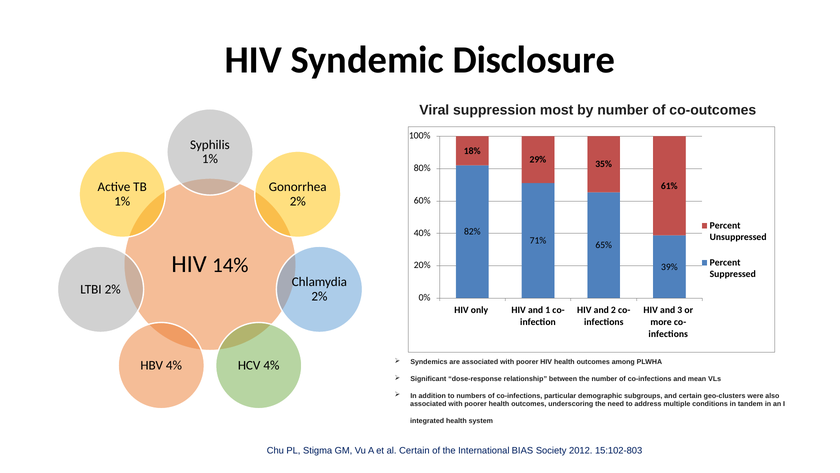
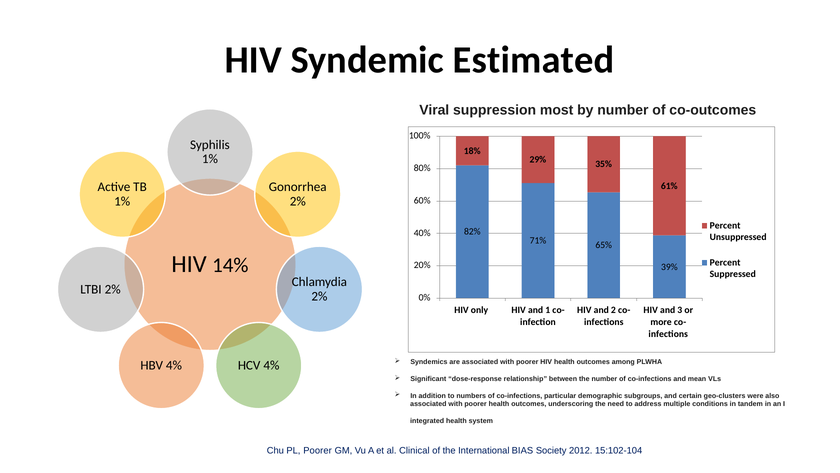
Disclosure: Disclosure -> Estimated
PL Stigma: Stigma -> Poorer
al Certain: Certain -> Clinical
15:102-803: 15:102-803 -> 15:102-104
